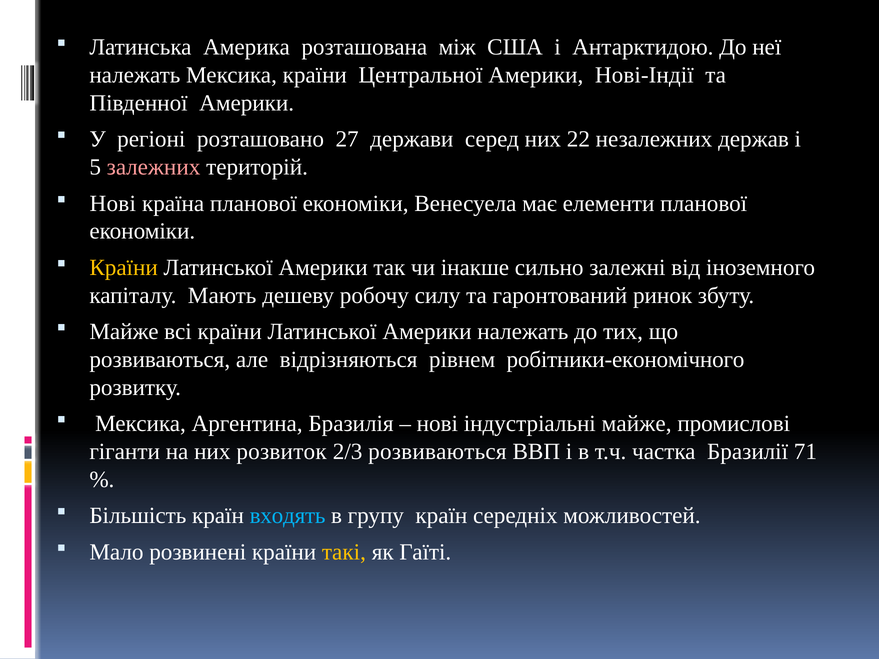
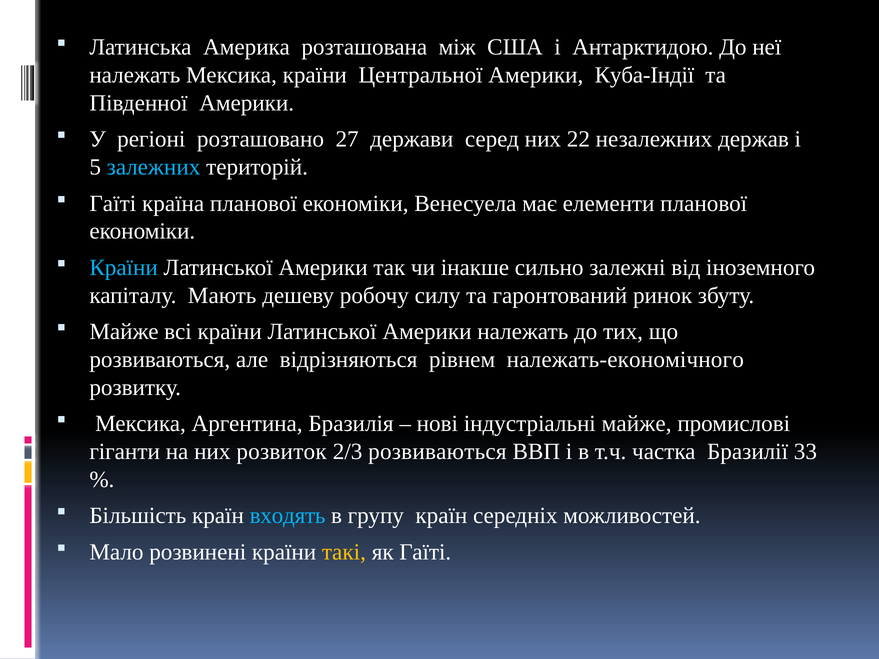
Нові-Індії: Нові-Індії -> Куба-Індії
залежних colour: pink -> light blue
Нові at (113, 204): Нові -> Гаїті
Країни at (124, 268) colour: yellow -> light blue
робітники-економічного: робітники-економічного -> належать-економічного
71: 71 -> 33
